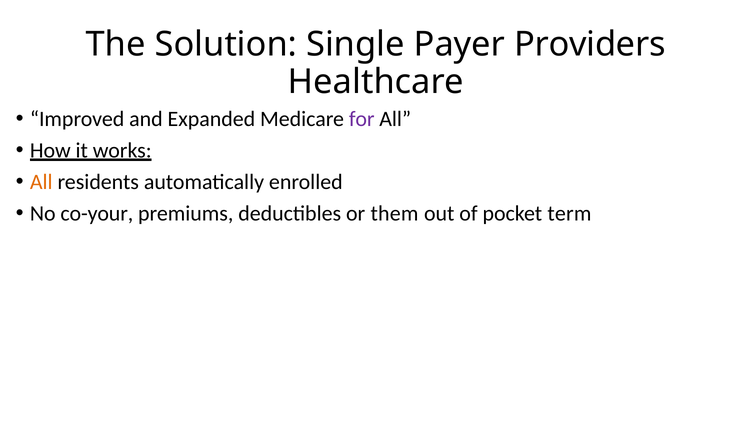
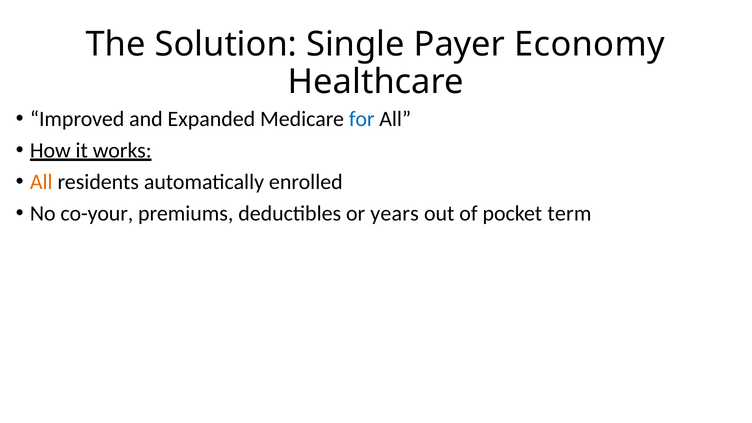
Providers: Providers -> Economy
for colour: purple -> blue
them: them -> years
